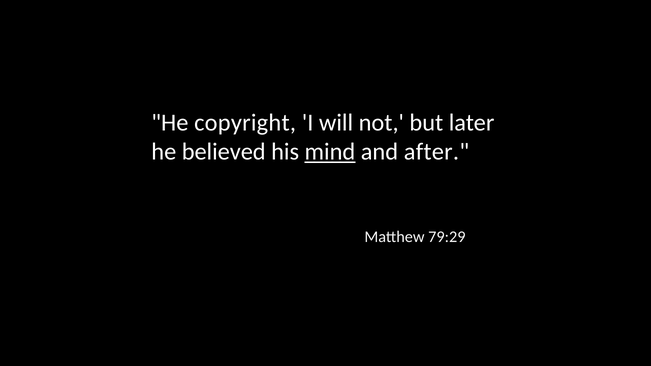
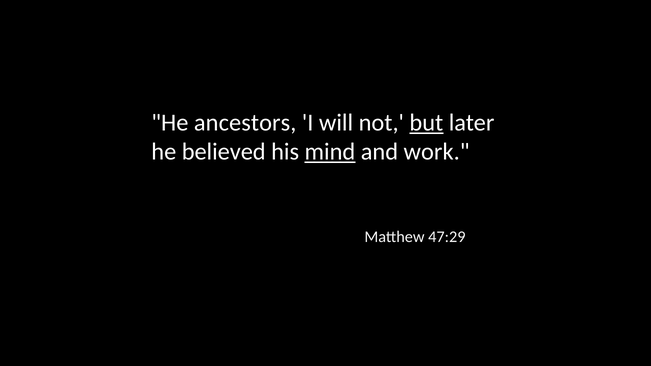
copyright: copyright -> ancestors
but underline: none -> present
after: after -> work
79:29: 79:29 -> 47:29
